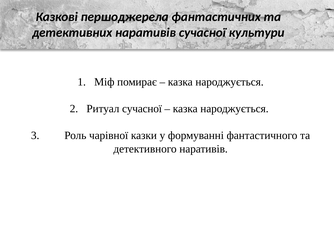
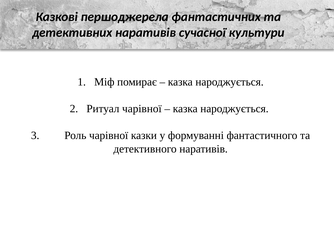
Ритуал сучасної: сучасної -> чарівної
